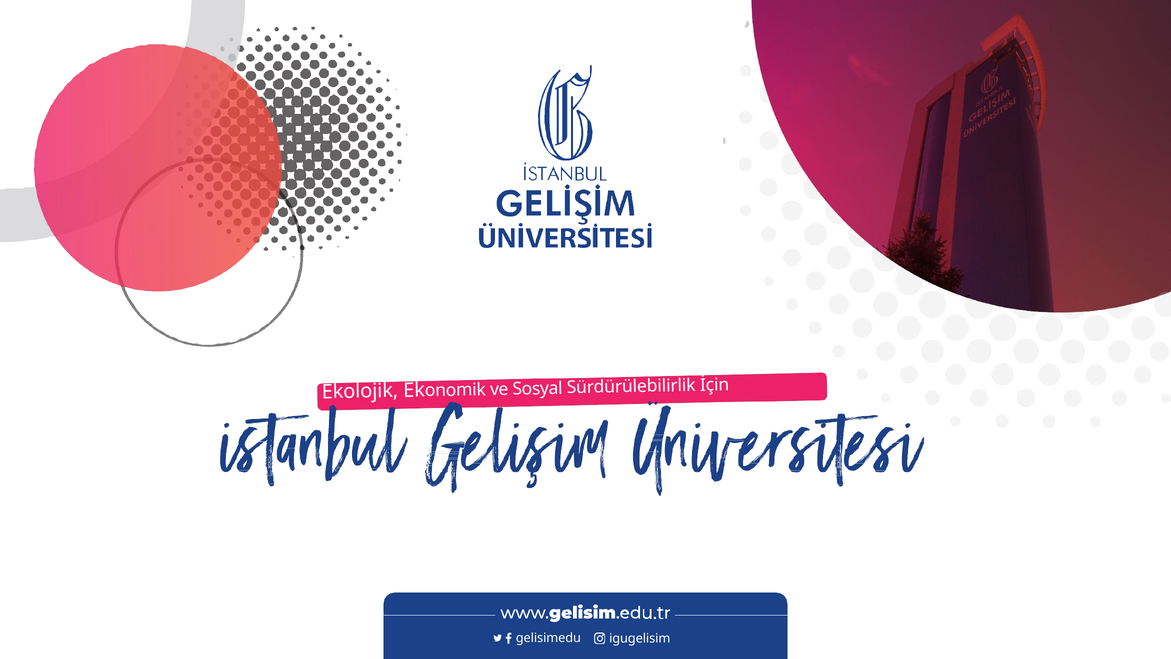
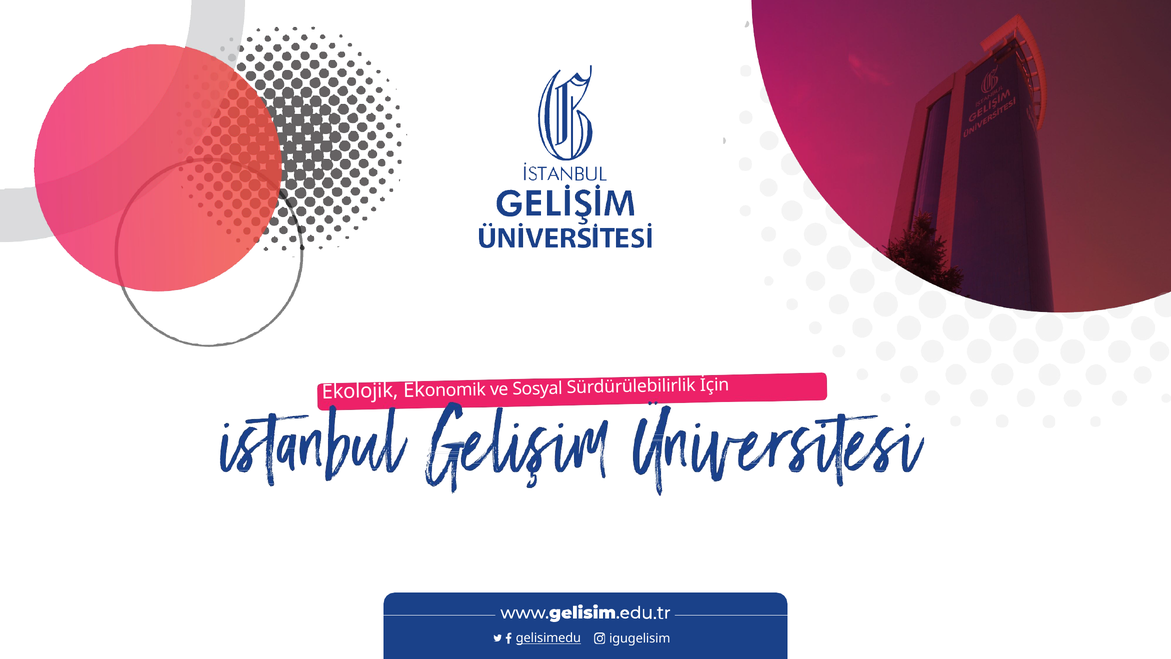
gelisimedu underline: none -> present
